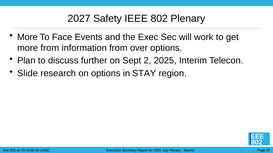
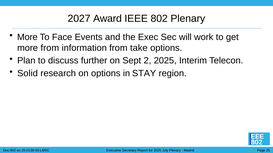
Safety: Safety -> Award
over: over -> take
Slide: Slide -> Solid
